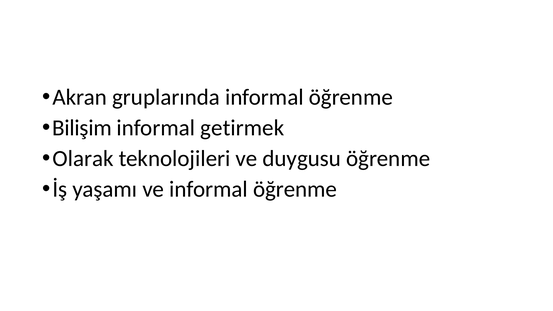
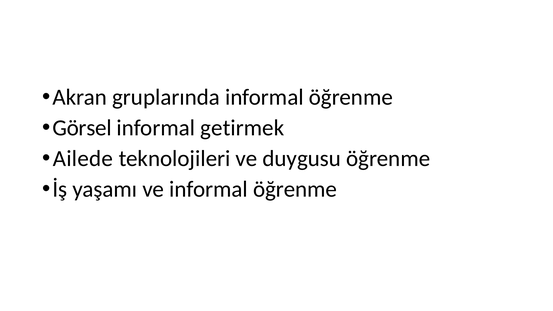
Bilişim: Bilişim -> Görsel
Olarak: Olarak -> Ailede
